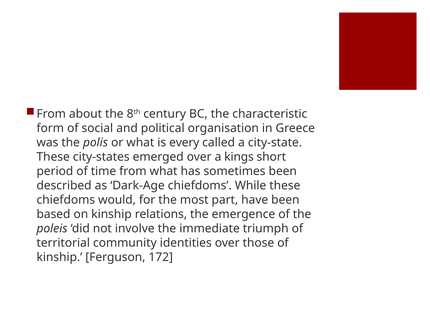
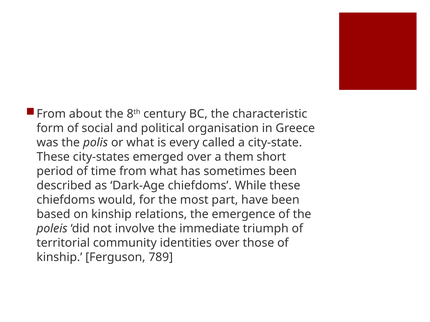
kings: kings -> them
172: 172 -> 789
